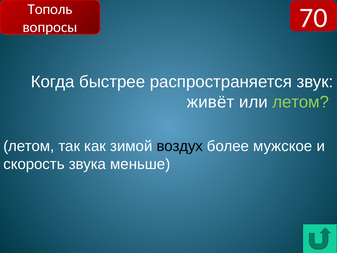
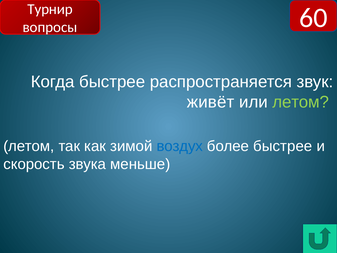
Тополь: Тополь -> Турнир
70: 70 -> 60
воздух colour: black -> blue
более мужское: мужское -> быстрее
